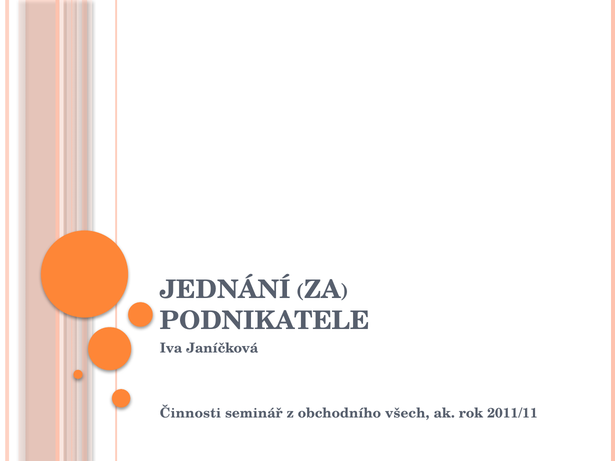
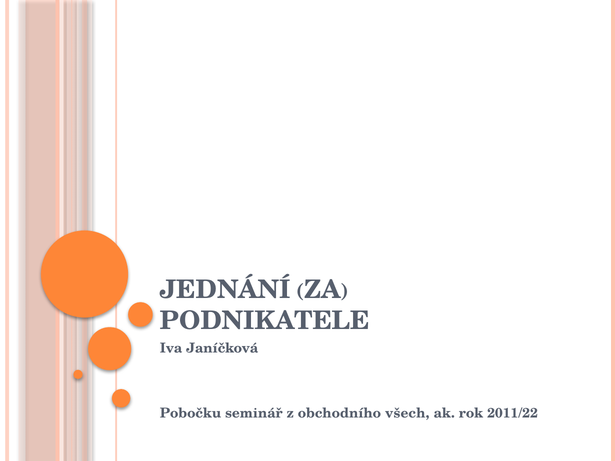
Činnosti: Činnosti -> Pobočku
2011/11: 2011/11 -> 2011/22
